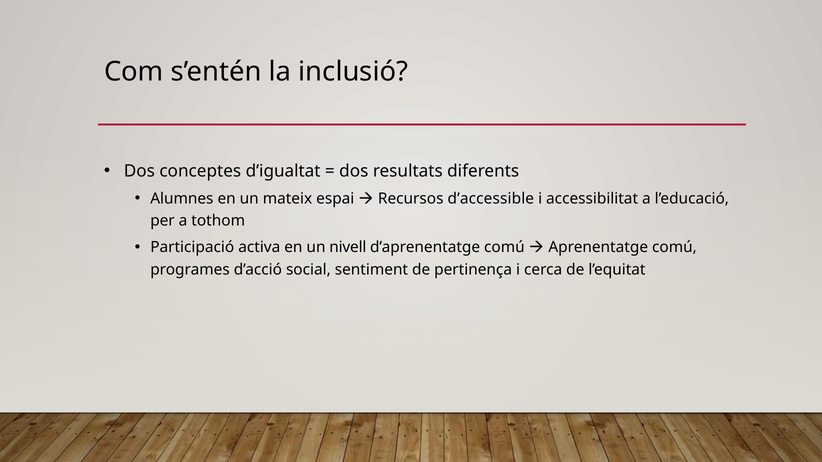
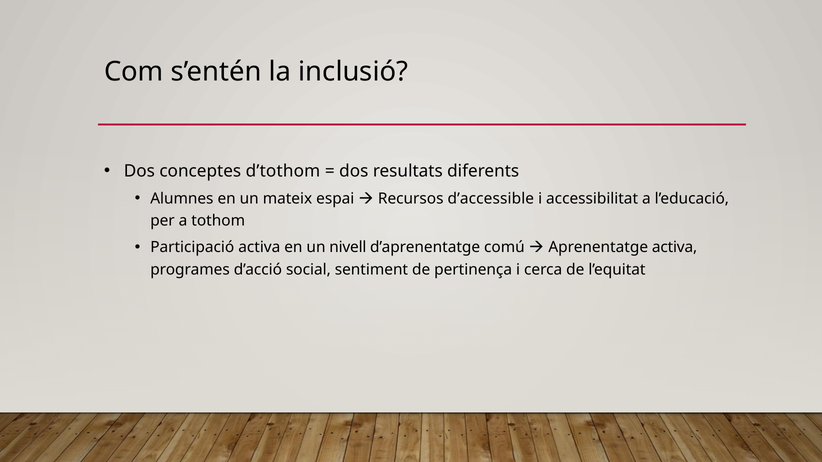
d’igualtat: d’igualtat -> d’tothom
Aprenentatge comú: comú -> activa
